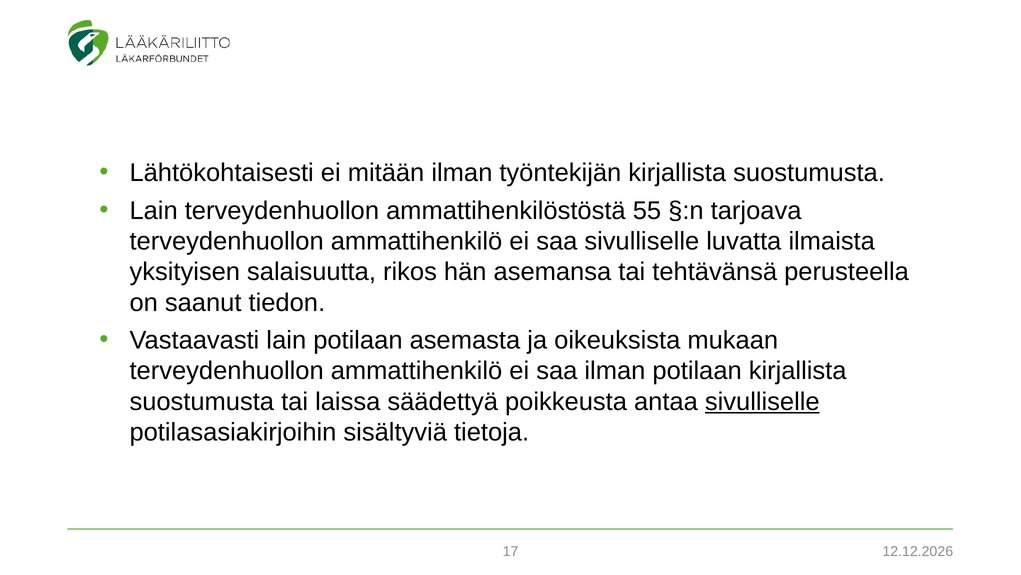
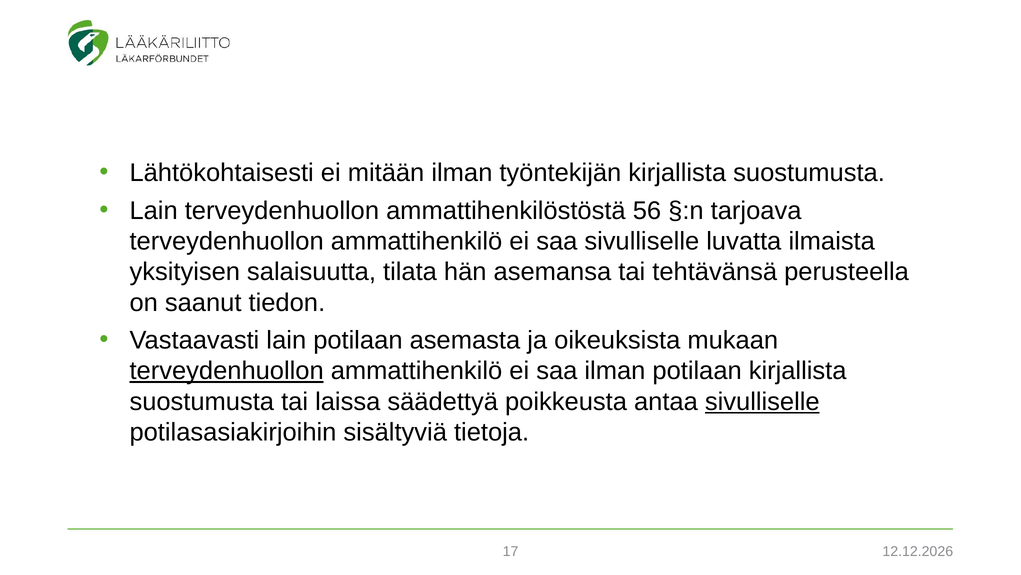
55: 55 -> 56
rikos: rikos -> tilata
terveydenhuollon at (227, 371) underline: none -> present
